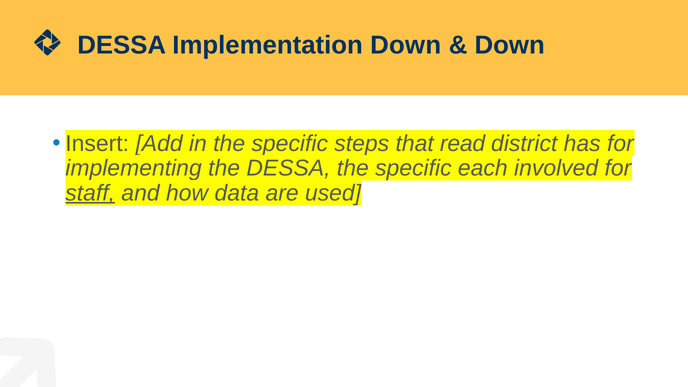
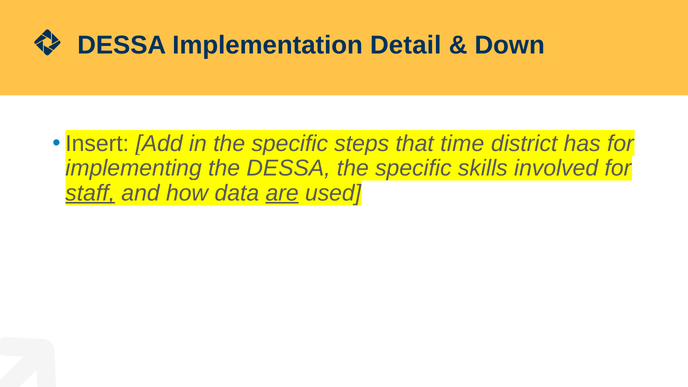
Implementation Down: Down -> Detail
read: read -> time
each: each -> skills
are underline: none -> present
